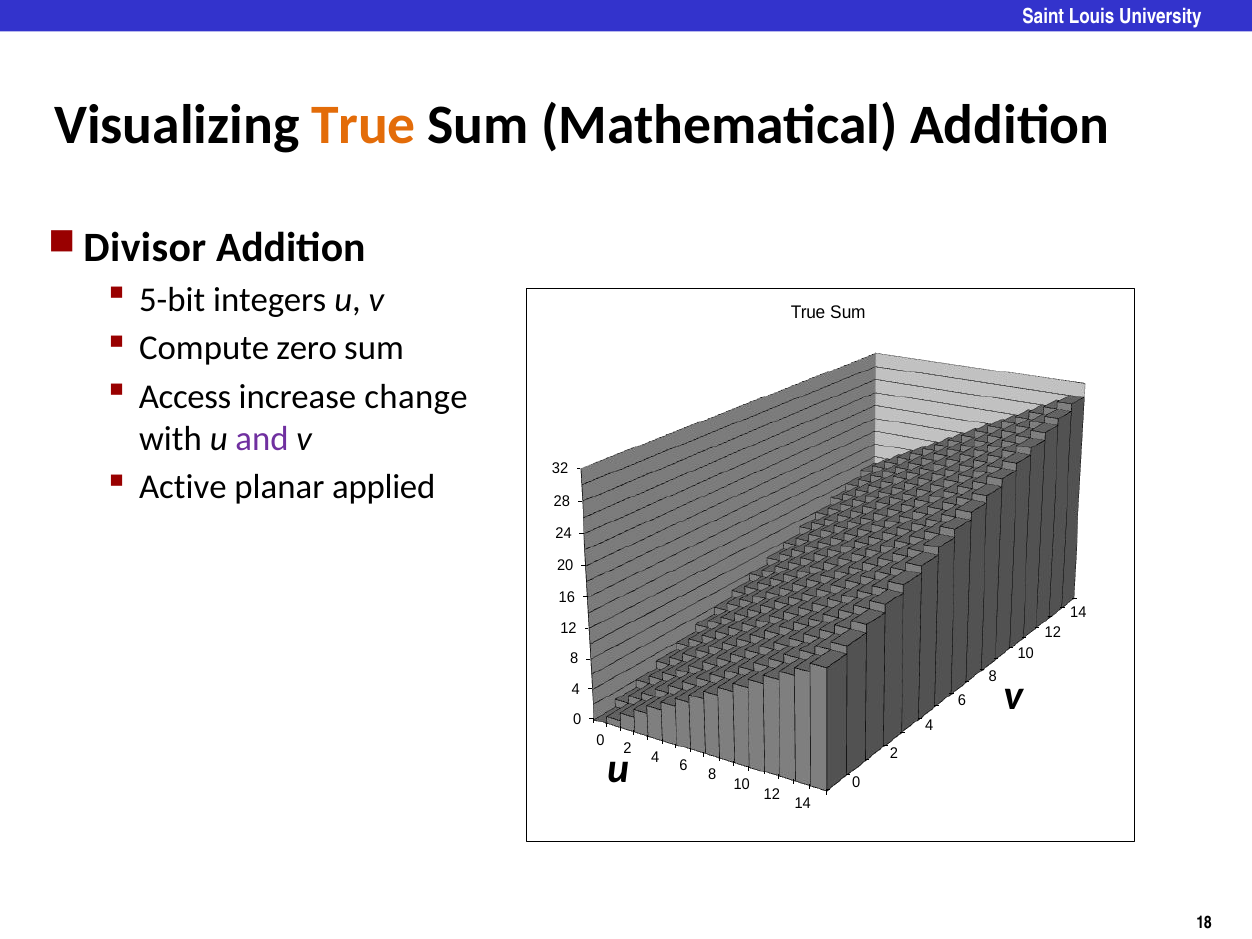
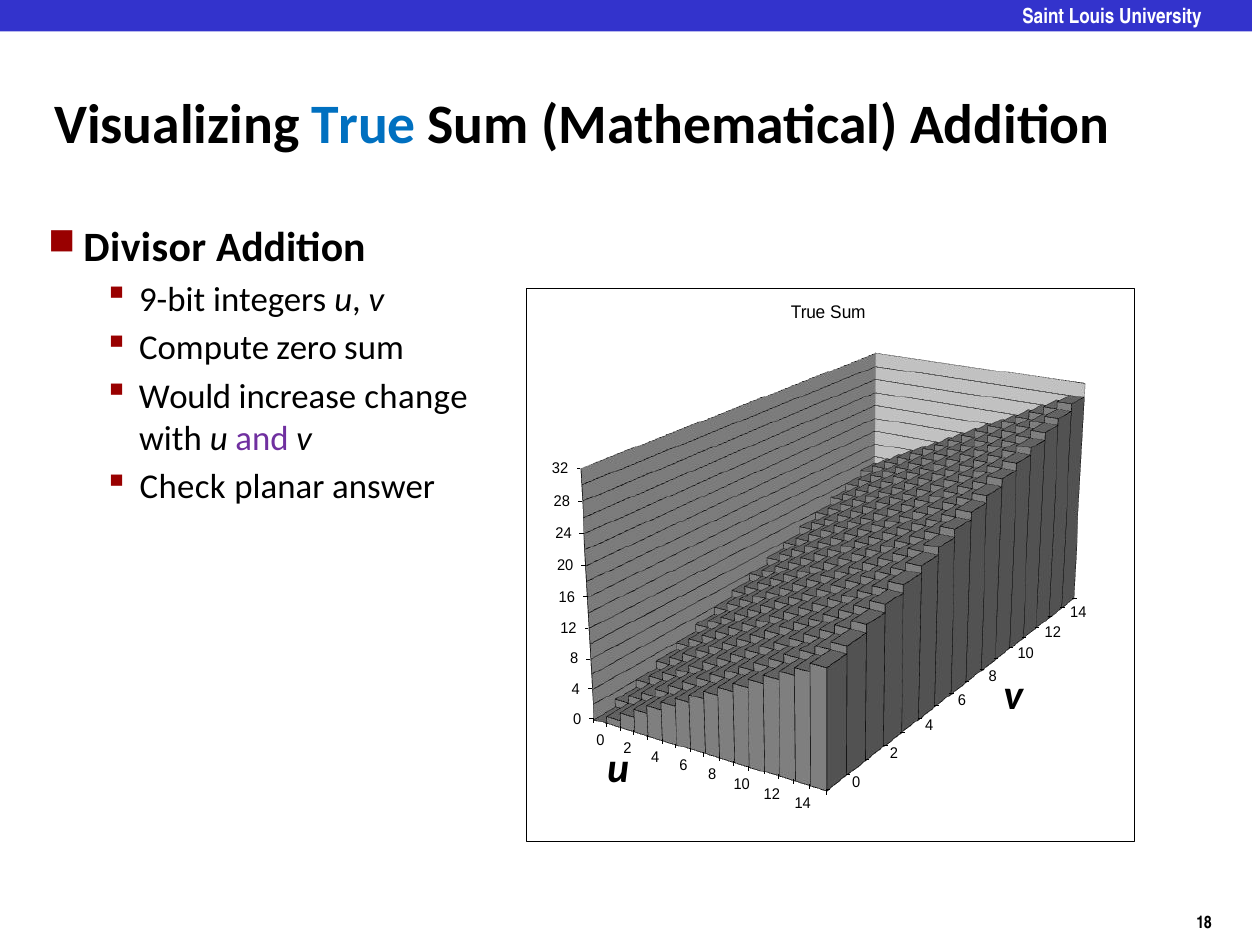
True at (364, 125) colour: orange -> blue
5-bit: 5-bit -> 9-bit
Access: Access -> Would
Active: Active -> Check
applied: applied -> answer
